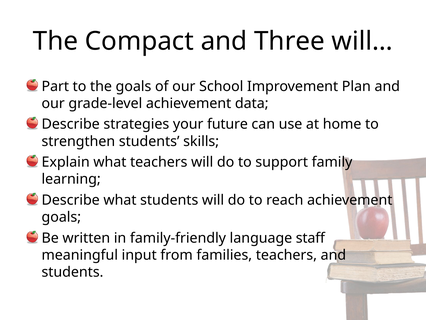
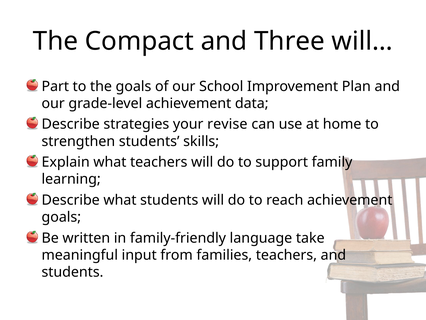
future: future -> revise
staff: staff -> take
